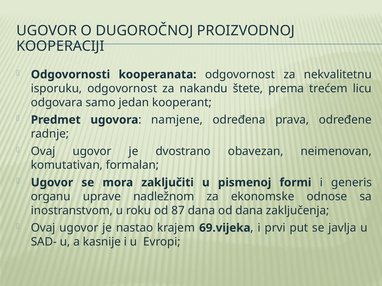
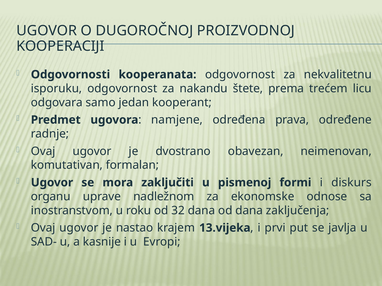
generis: generis -> diskurs
87: 87 -> 32
69.vijeka: 69.vijeka -> 13.vijeka
